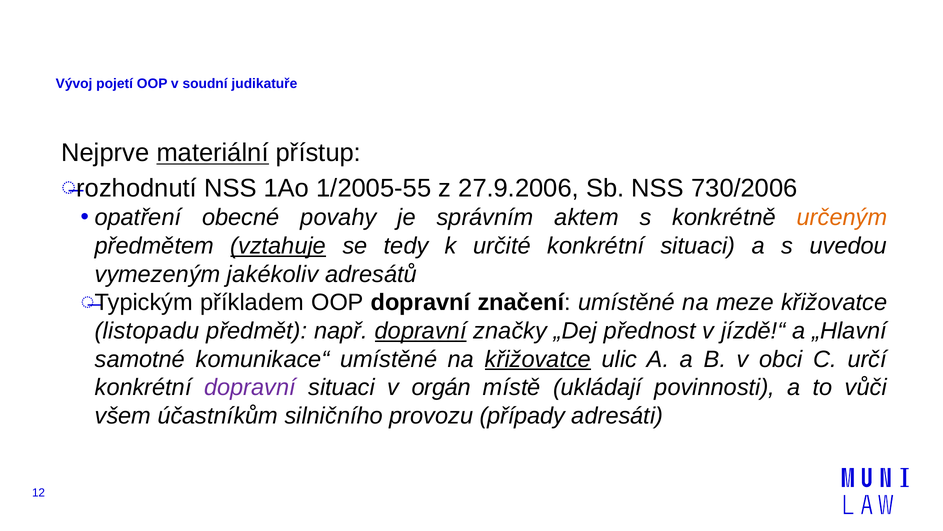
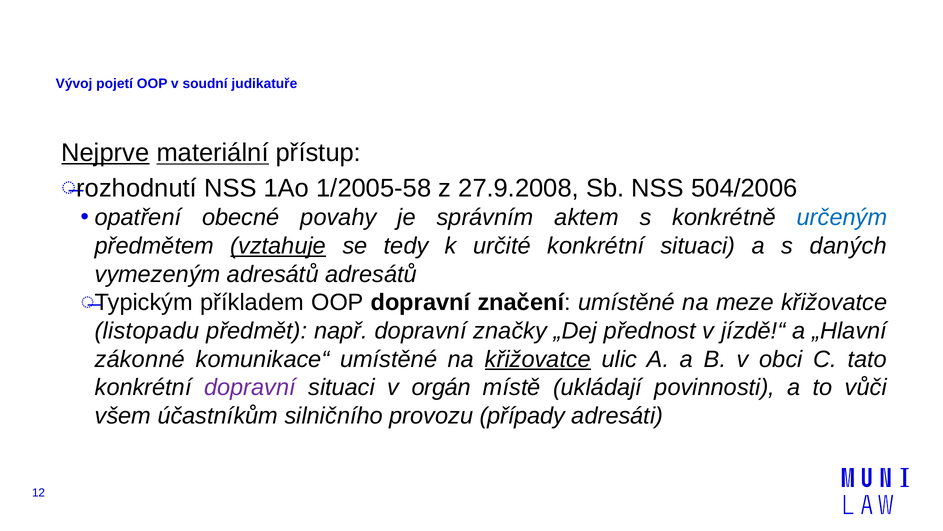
Nejprve underline: none -> present
1/2005-55: 1/2005-55 -> 1/2005-58
27.9.2006: 27.9.2006 -> 27.9.2008
730/2006: 730/2006 -> 504/2006
určeným colour: orange -> blue
uvedou: uvedou -> daných
vymezeným jakékoliv: jakékoliv -> adresátů
dopravní at (421, 331) underline: present -> none
samotné: samotné -> zákonné
určí: určí -> tato
